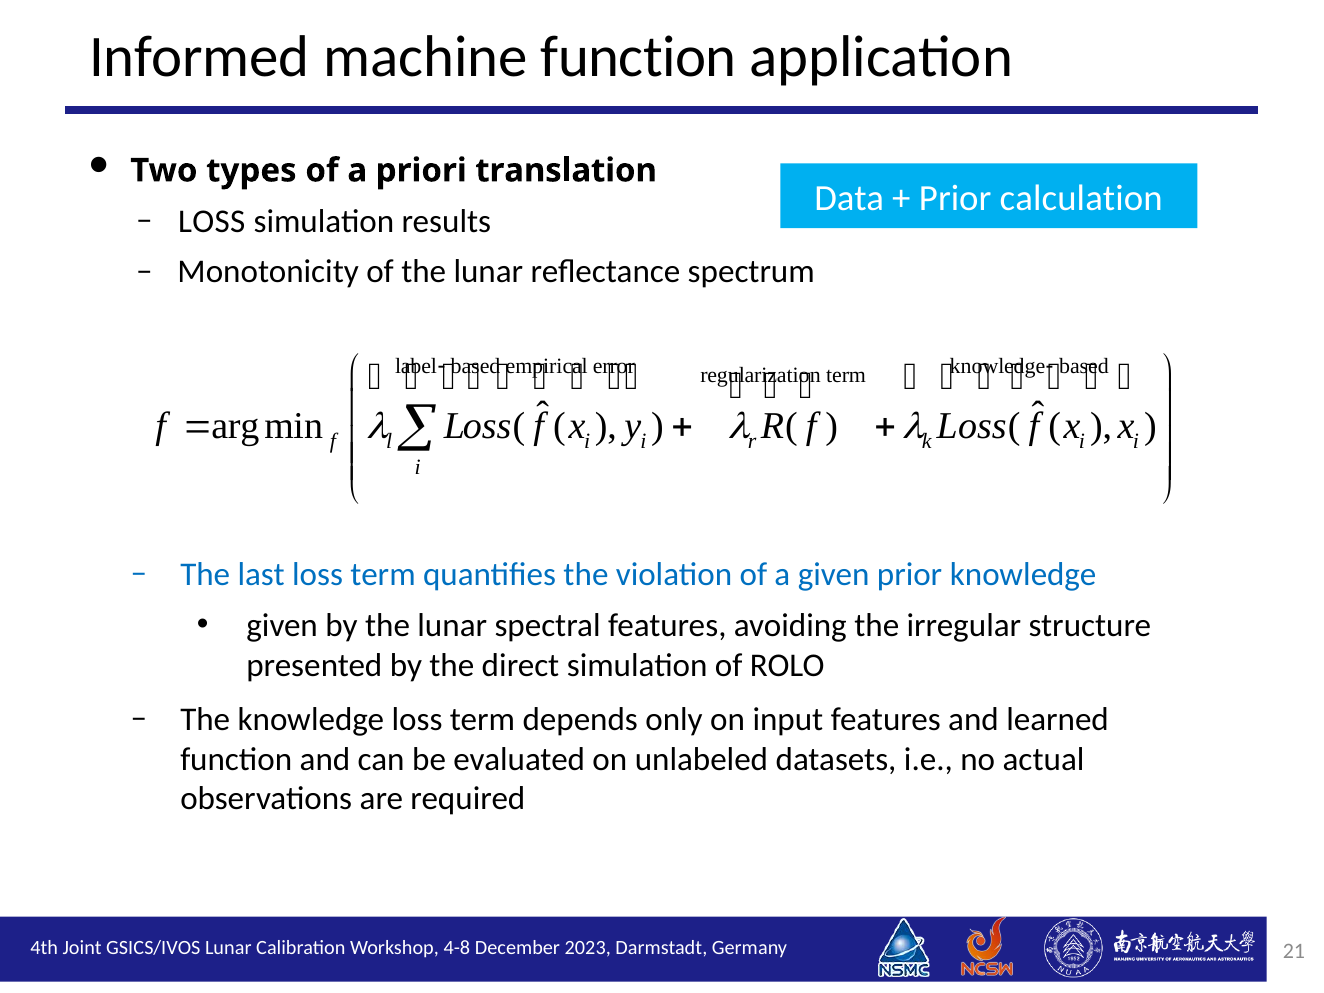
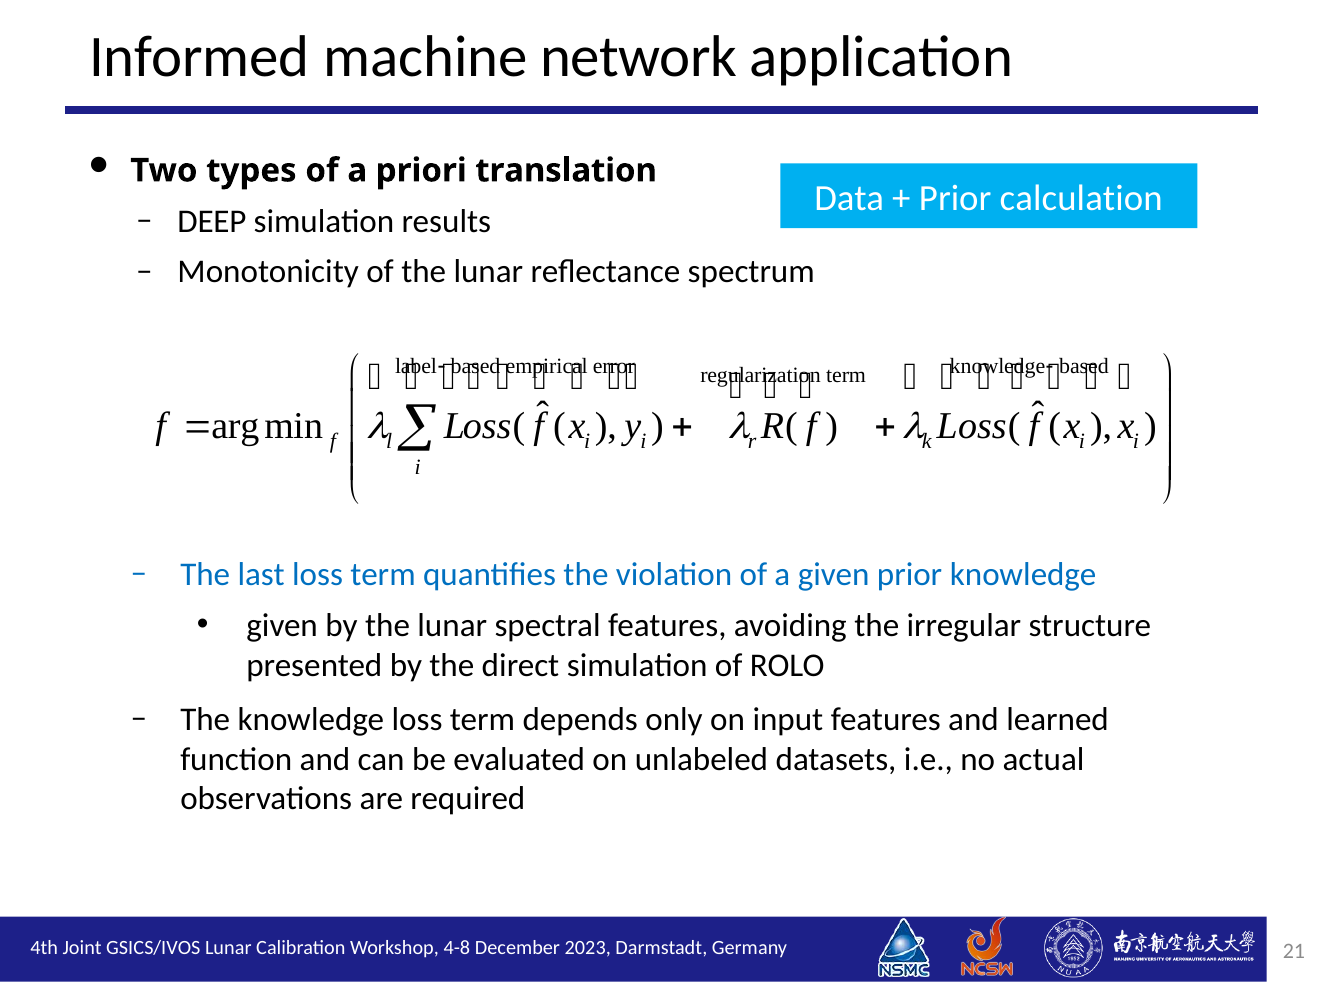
machine function: function -> network
LOSS at (212, 221): LOSS -> DEEP
